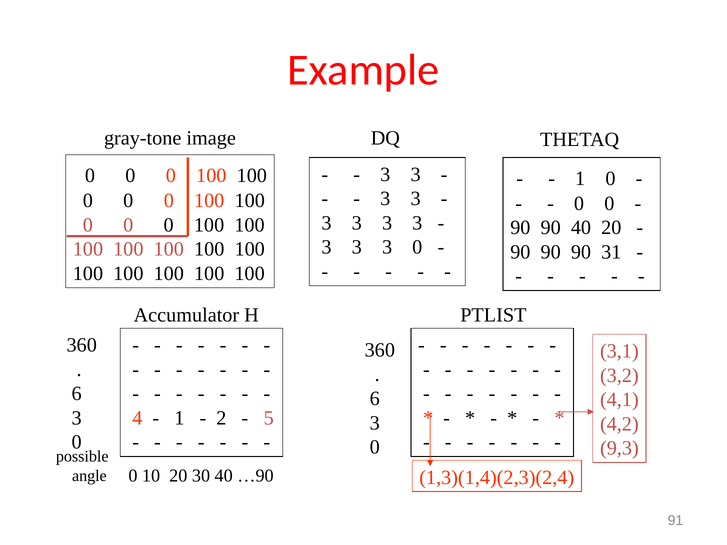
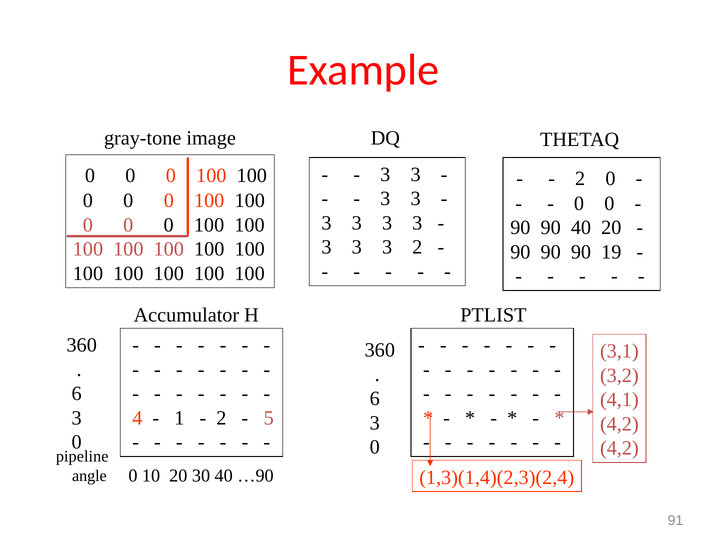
1 at (580, 179): 1 -> 2
3 3 0: 0 -> 2
31: 31 -> 19
9,3 at (619, 448): 9,3 -> 4,2
possible: possible -> pipeline
